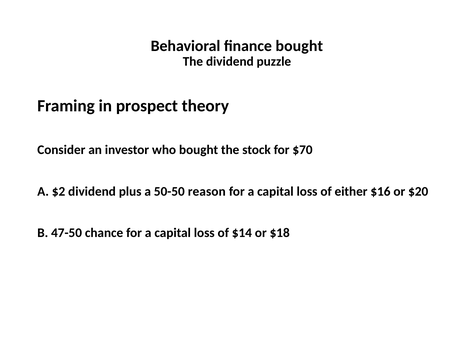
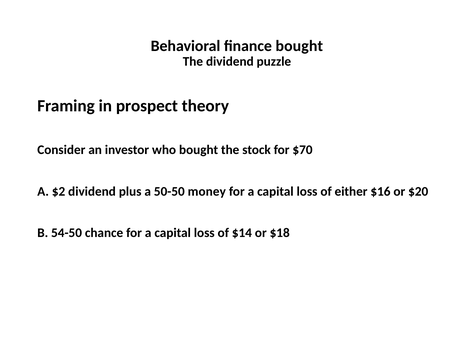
reason: reason -> money
47-50: 47-50 -> 54-50
